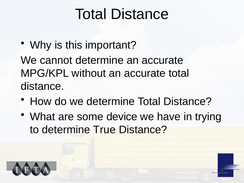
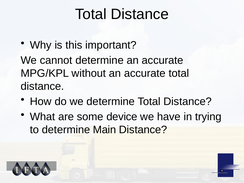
True: True -> Main
